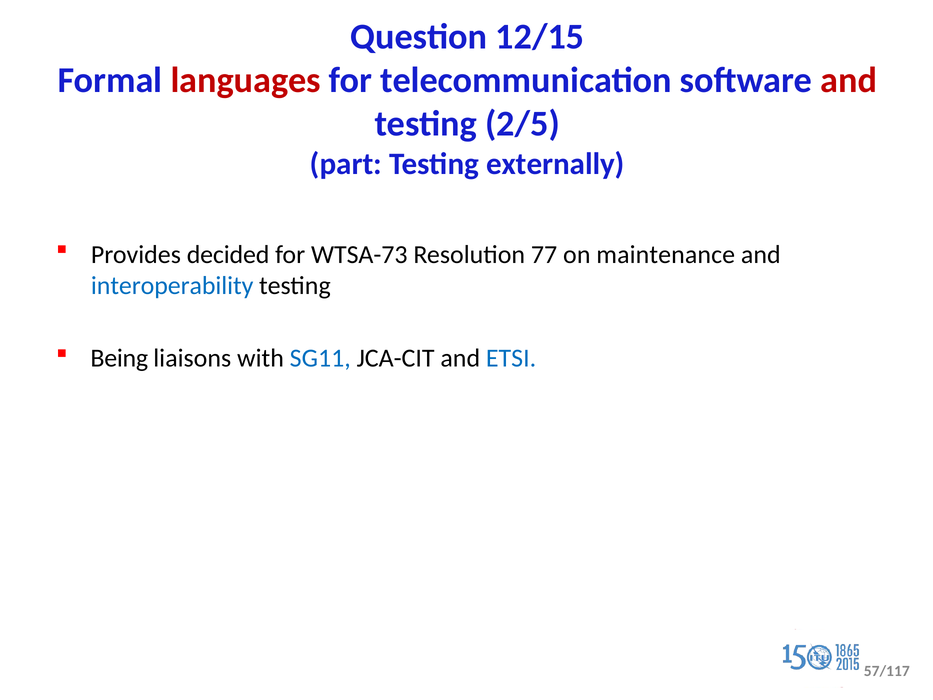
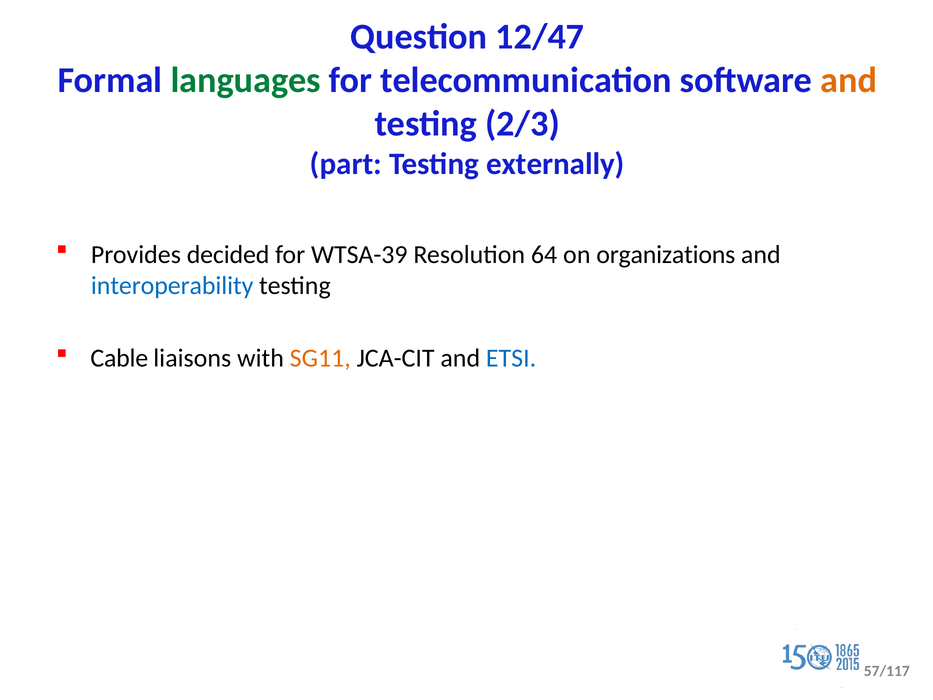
12/15: 12/15 -> 12/47
languages colour: red -> green
and at (849, 80) colour: red -> orange
2/5: 2/5 -> 2/3
WTSA-73: WTSA-73 -> WTSA-39
77: 77 -> 64
maintenance: maintenance -> organizations
Being: Being -> Cable
SG11 colour: blue -> orange
